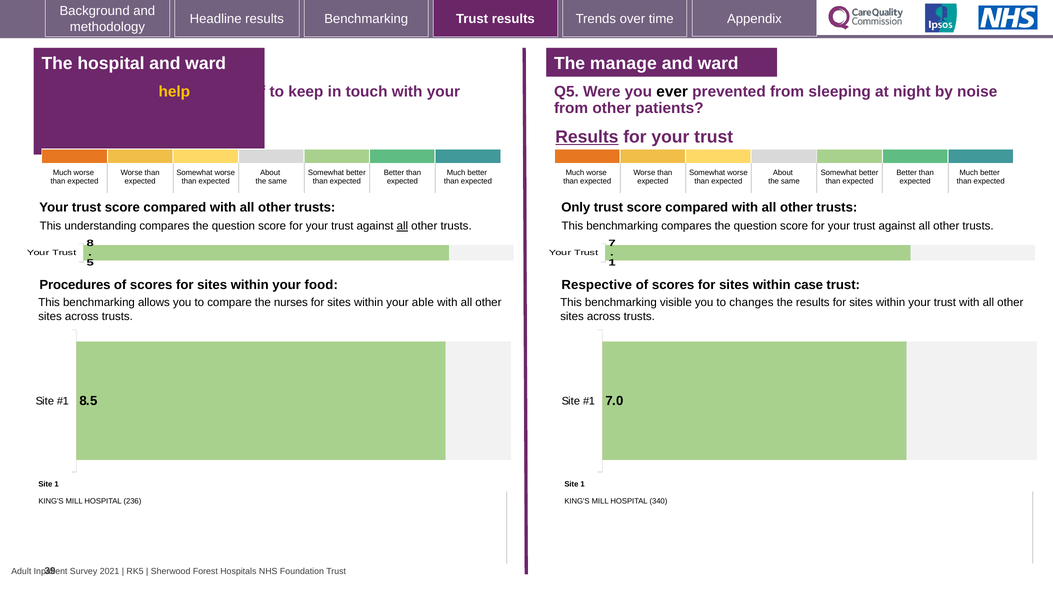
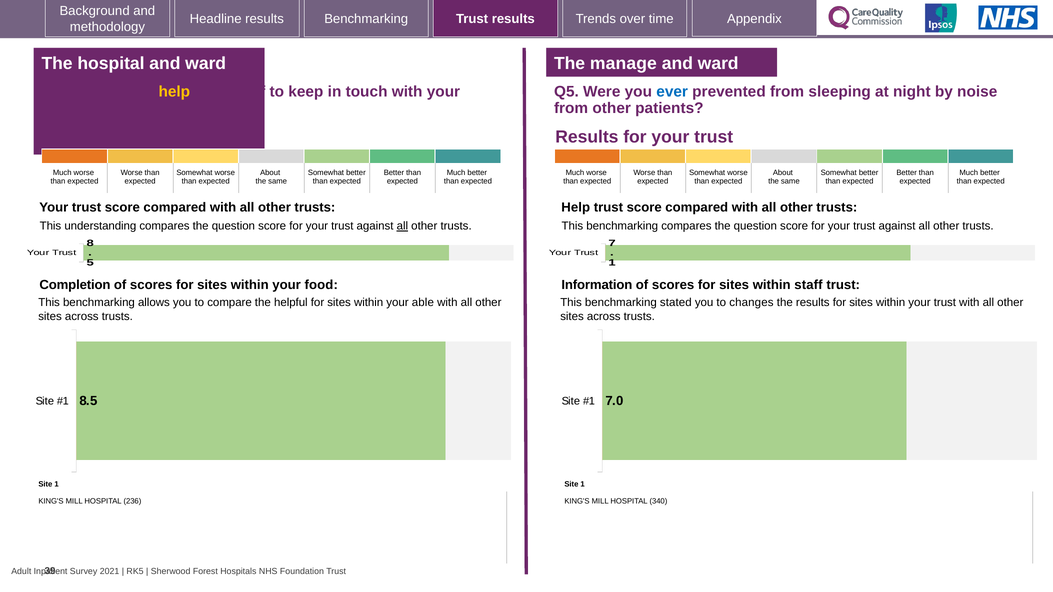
ever colour: black -> blue
Results at (587, 137) underline: present -> none
Only at (576, 208): Only -> Help
Procedures: Procedures -> Completion
Respective: Respective -> Information
within case: case -> staff
nurses: nurses -> helpful
visible: visible -> stated
